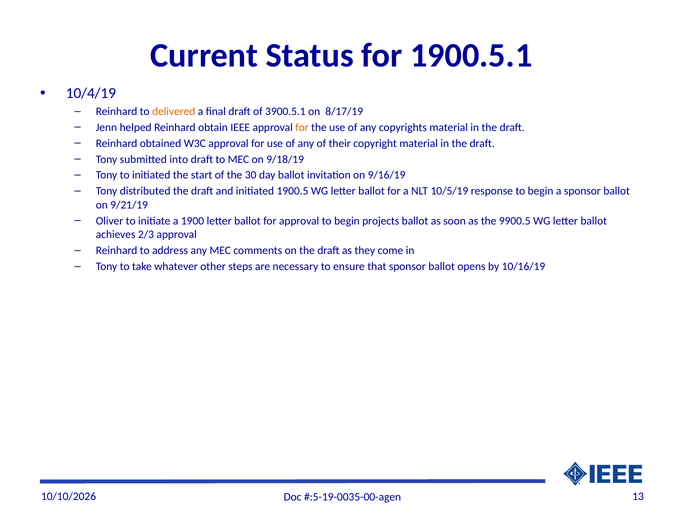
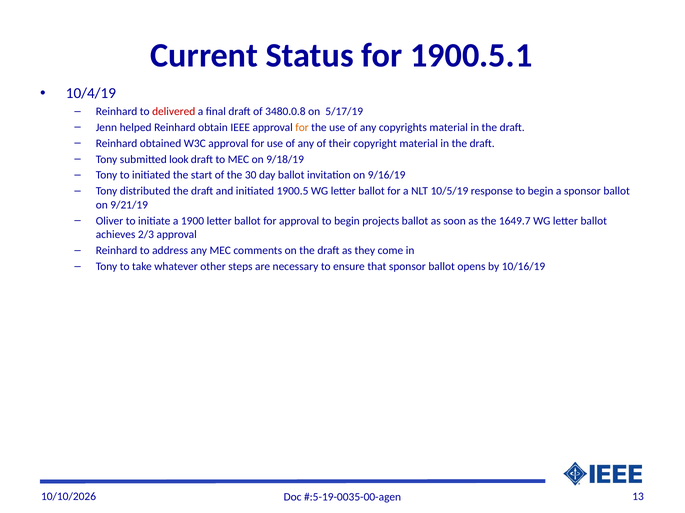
delivered colour: orange -> red
3900.5.1: 3900.5.1 -> 3480.0.8
8/17/19: 8/17/19 -> 5/17/19
into: into -> look
9900.5: 9900.5 -> 1649.7
